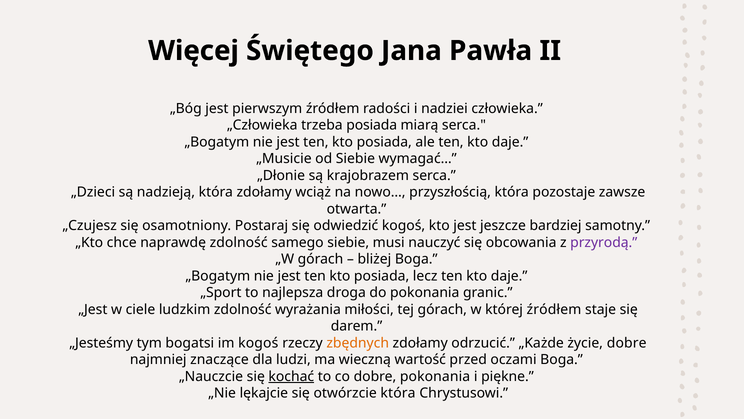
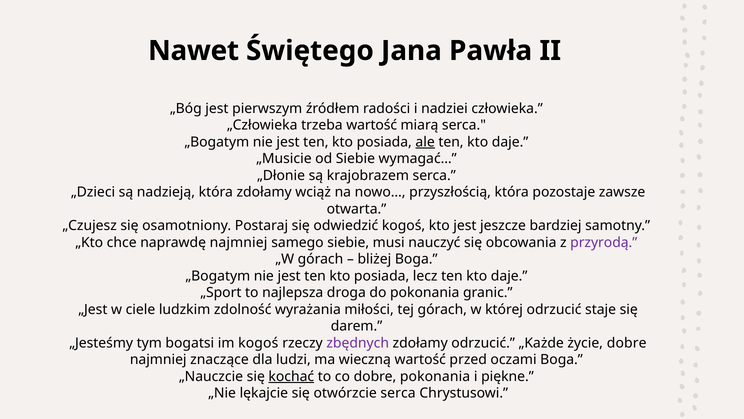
Więcej: Więcej -> Nawet
trzeba posiada: posiada -> wartość
ale underline: none -> present
naprawdę zdolność: zdolność -> najmniej
której źródłem: źródłem -> odrzucić
zbędnych colour: orange -> purple
otwórzcie która: która -> serca
